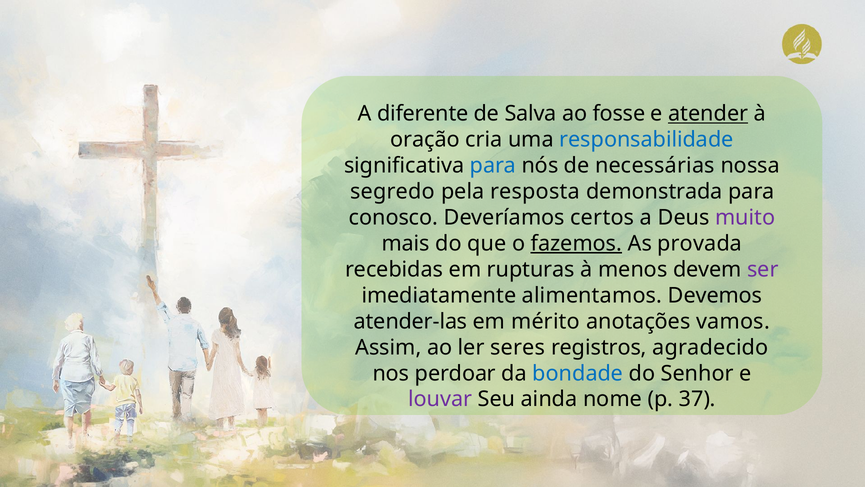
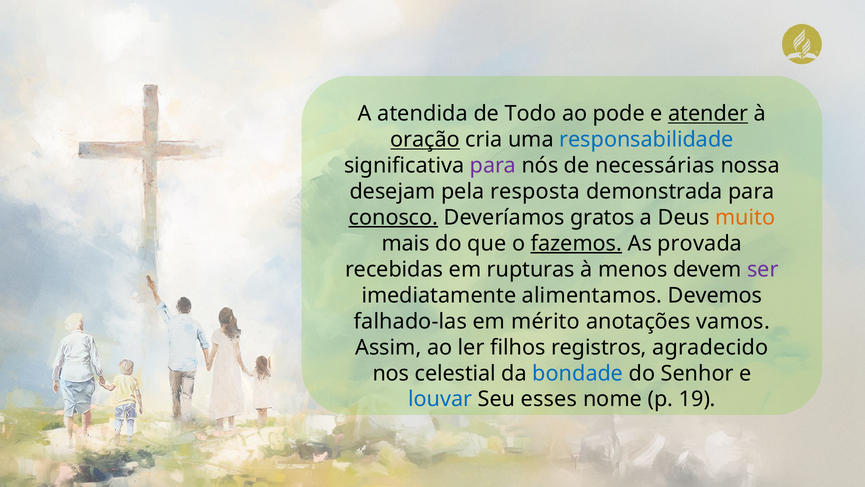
diferente: diferente -> atendida
Salva: Salva -> Todo
fosse: fosse -> pode
oração underline: none -> present
para at (493, 165) colour: blue -> purple
segredo: segredo -> desejam
conosco underline: none -> present
certos: certos -> gratos
muito colour: purple -> orange
atender-las: atender-las -> falhado-las
seres: seres -> filhos
perdoar: perdoar -> celestial
louvar colour: purple -> blue
ainda: ainda -> esses
37: 37 -> 19
